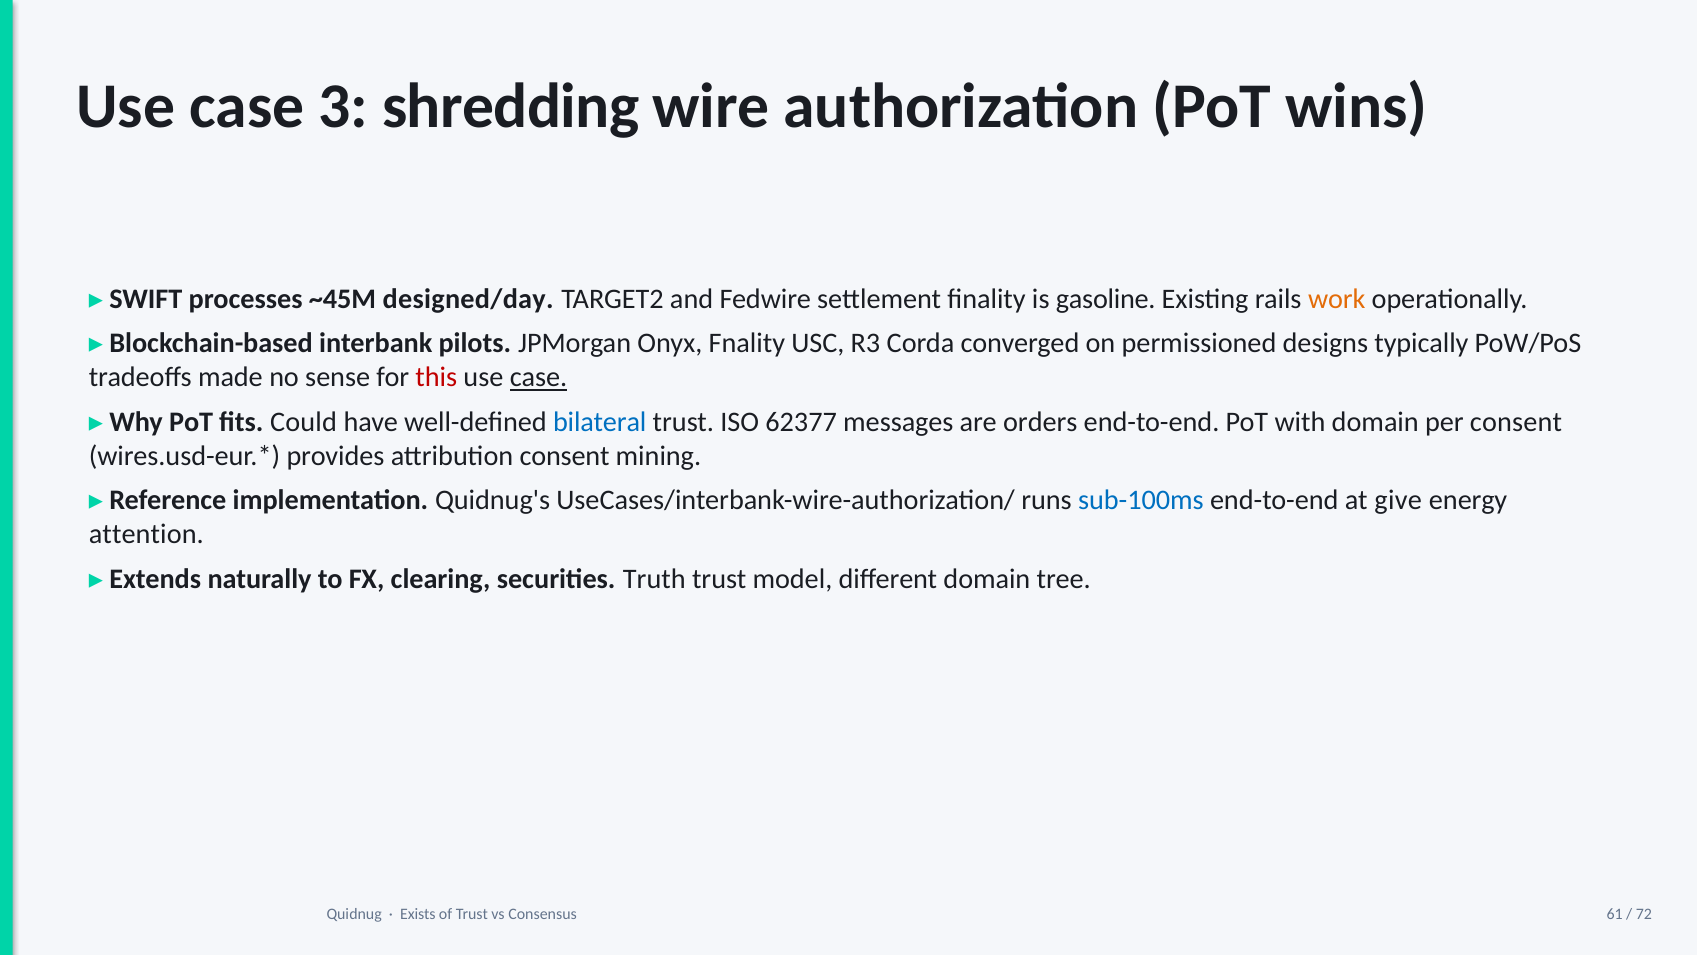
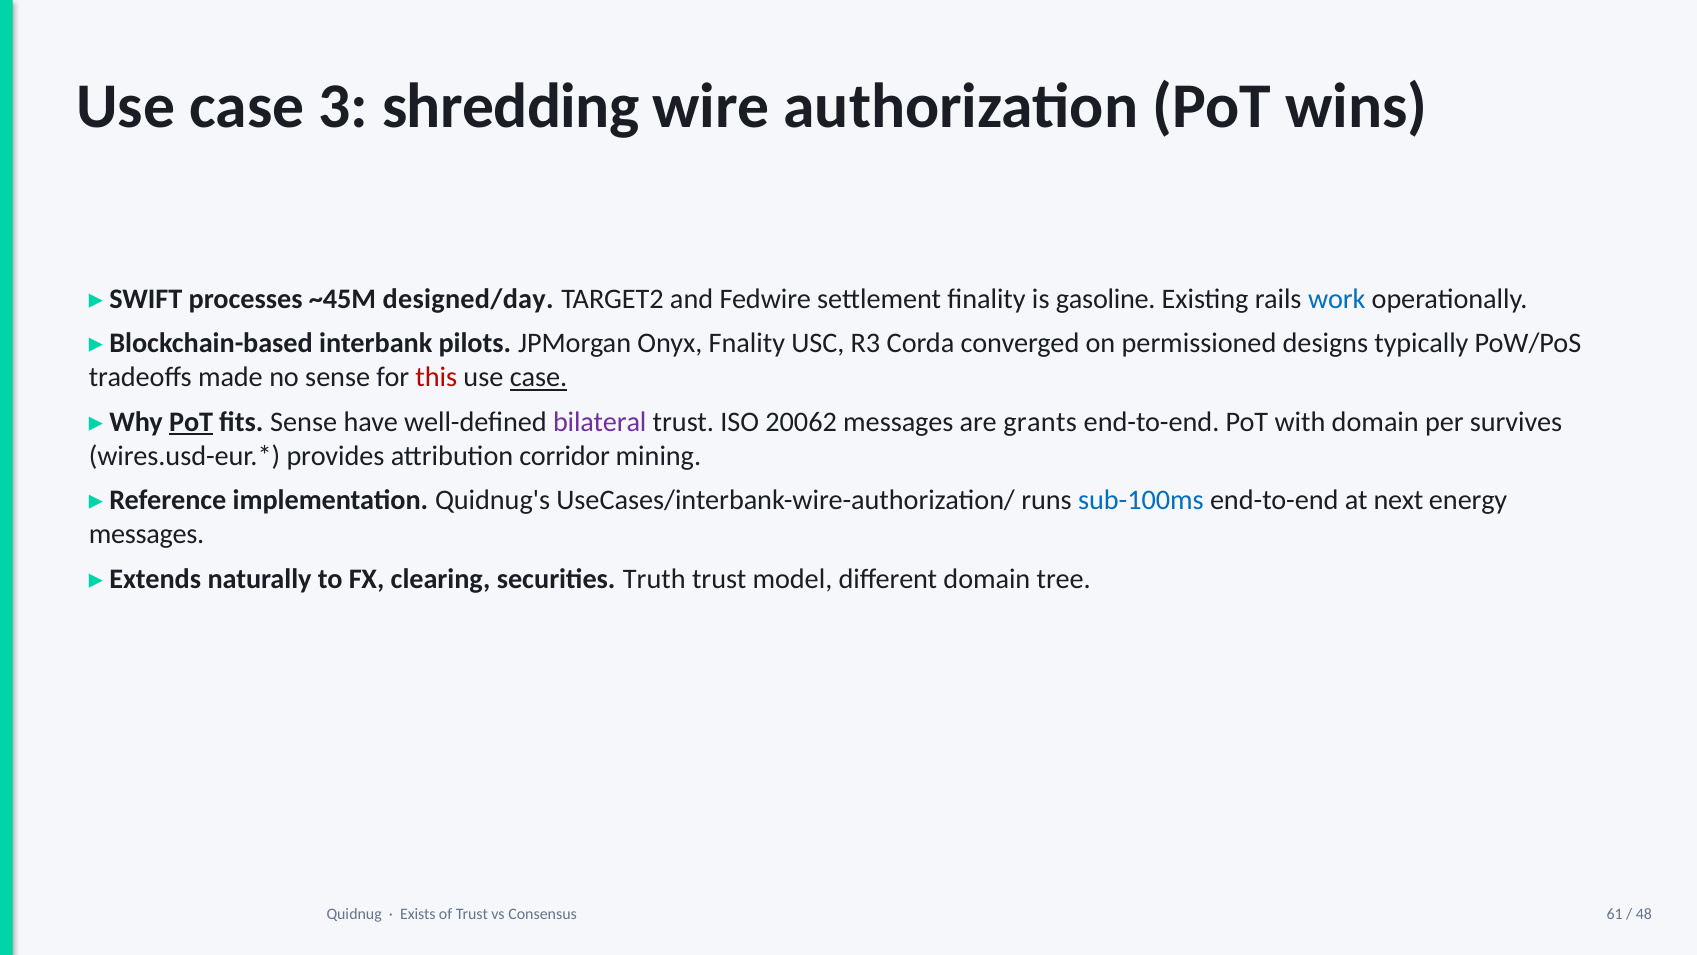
work colour: orange -> blue
PoT at (191, 422) underline: none -> present
fits Could: Could -> Sense
bilateral colour: blue -> purple
62377: 62377 -> 20062
orders: orders -> grants
per consent: consent -> survives
attribution consent: consent -> corridor
give: give -> next
attention at (146, 534): attention -> messages
72: 72 -> 48
